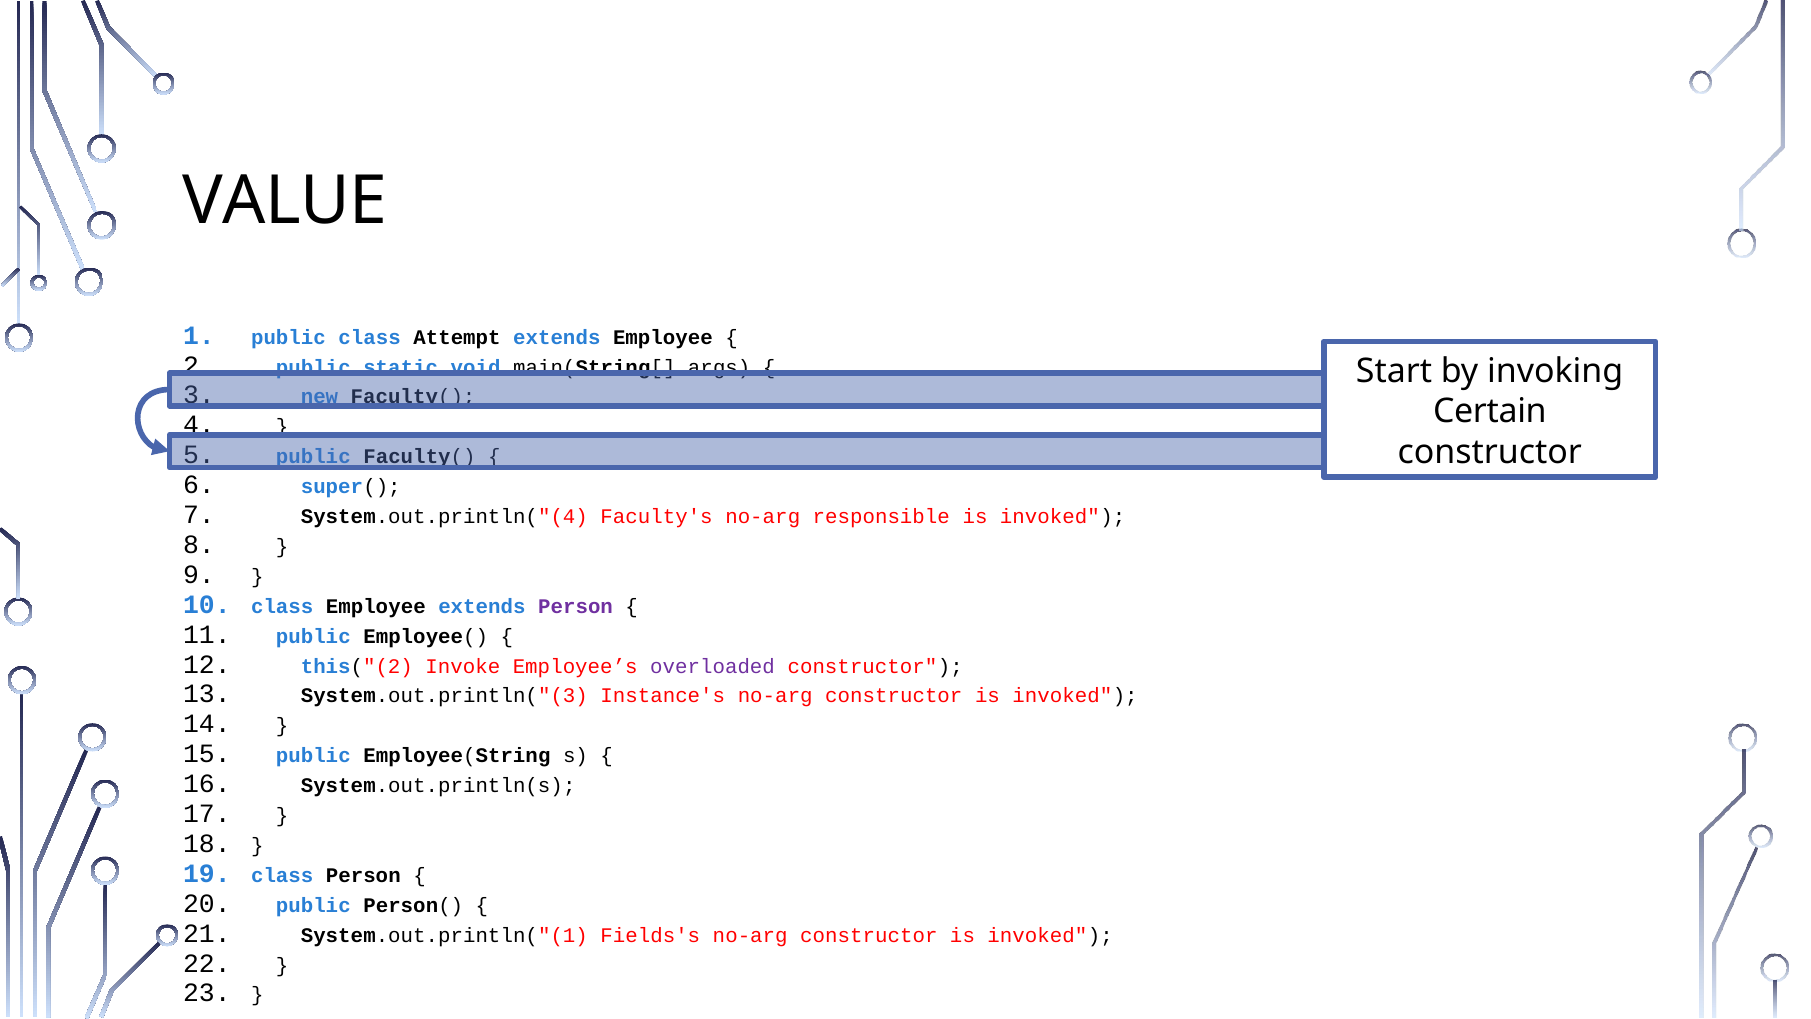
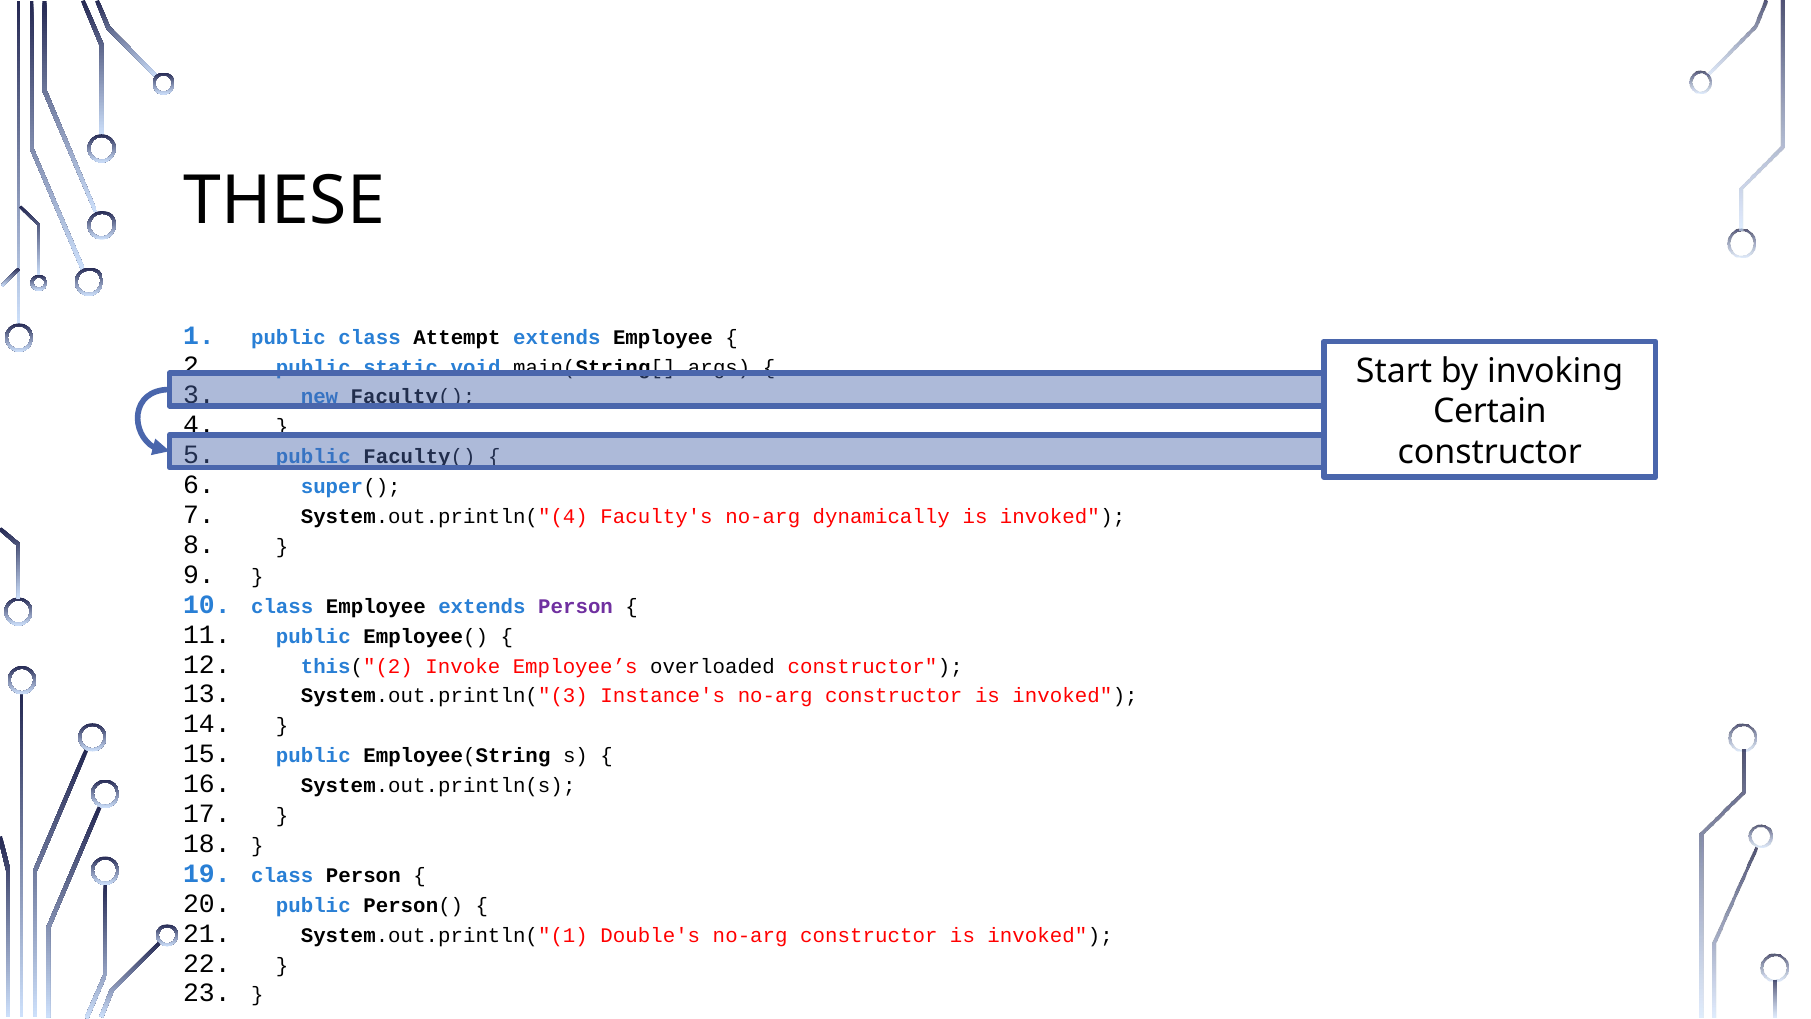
VALUE: VALUE -> THESE
responsible: responsible -> dynamically
overloaded colour: purple -> black
Fields's: Fields's -> Double's
